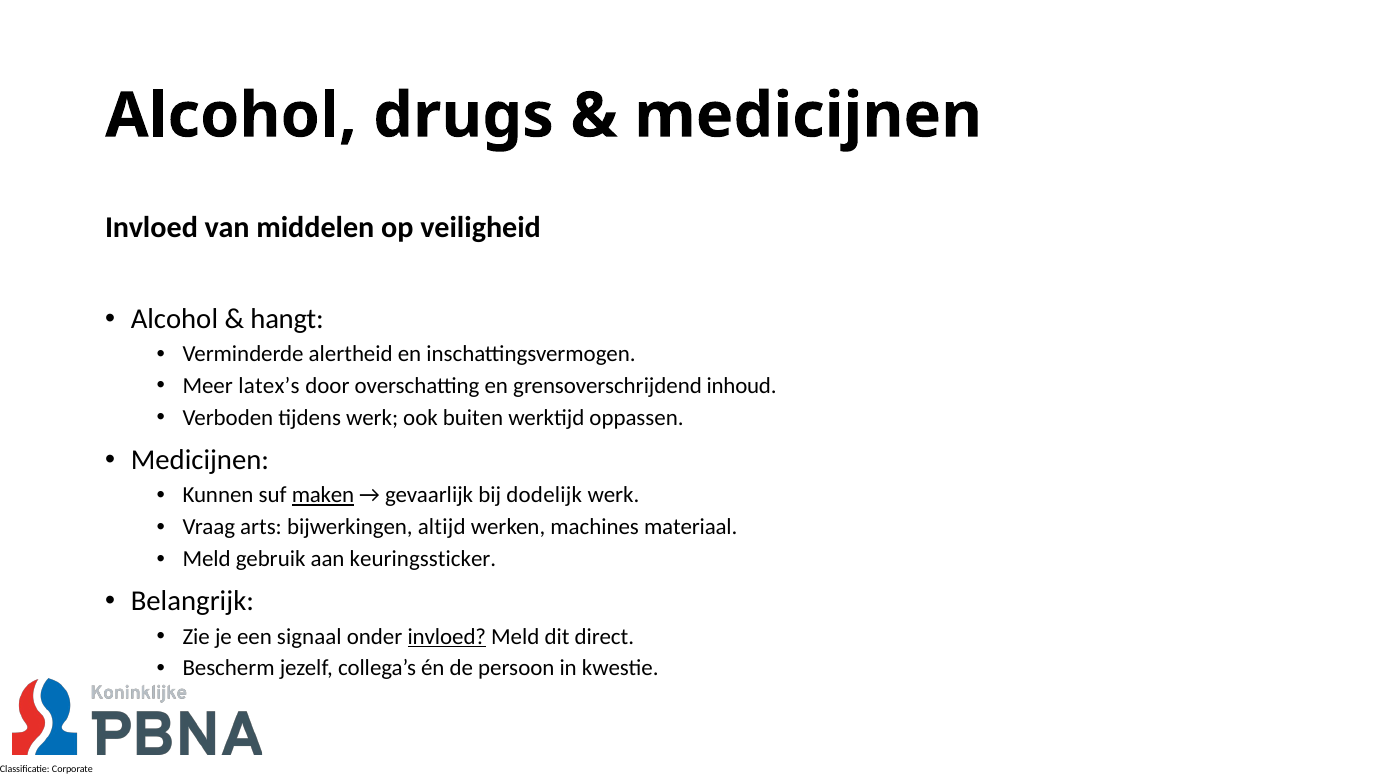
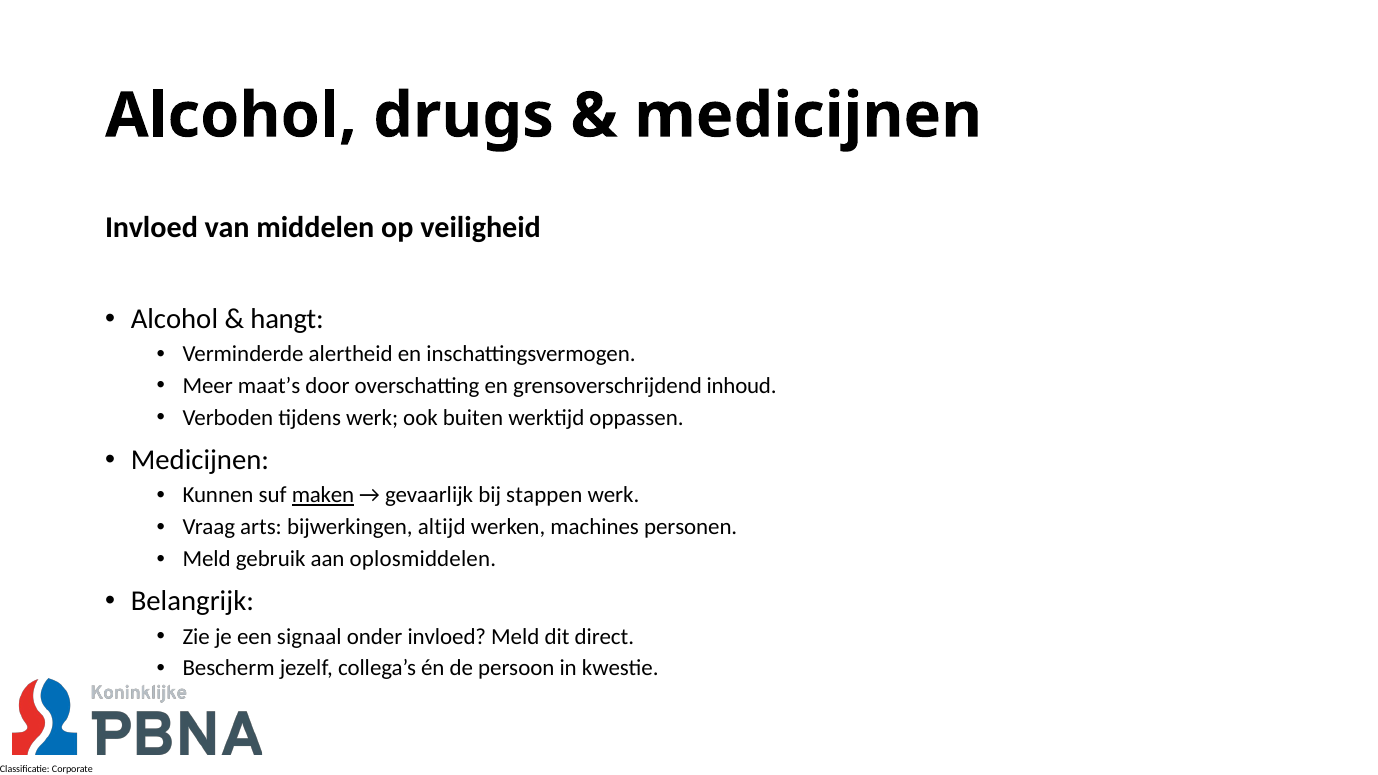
latex’s: latex’s -> maat’s
dodelijk: dodelijk -> stappen
materiaal: materiaal -> personen
keuringssticker: keuringssticker -> oplosmiddelen
invloed at (447, 637) underline: present -> none
